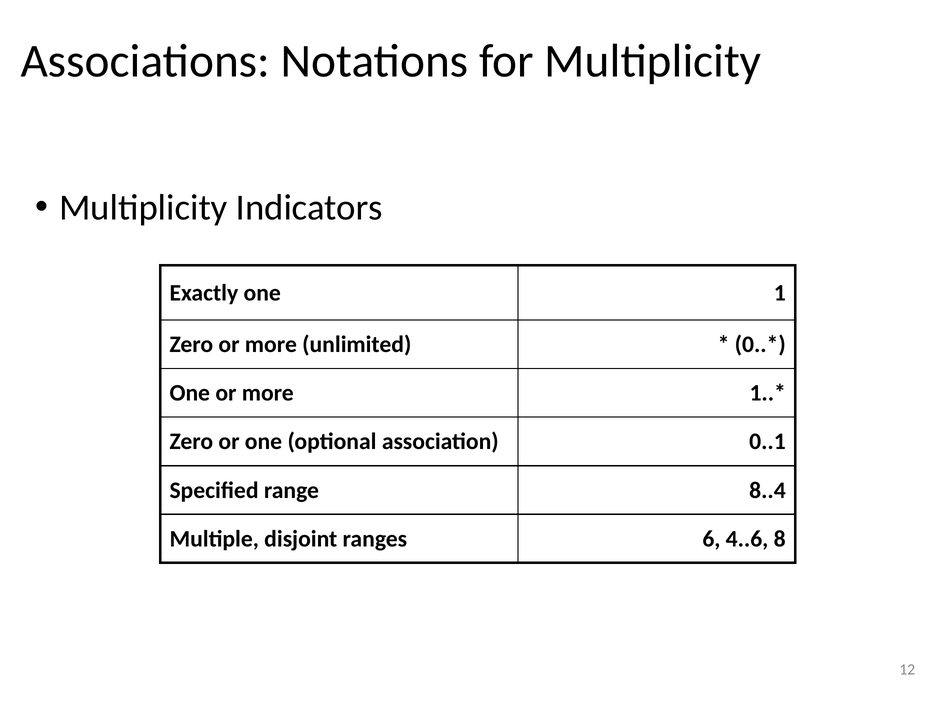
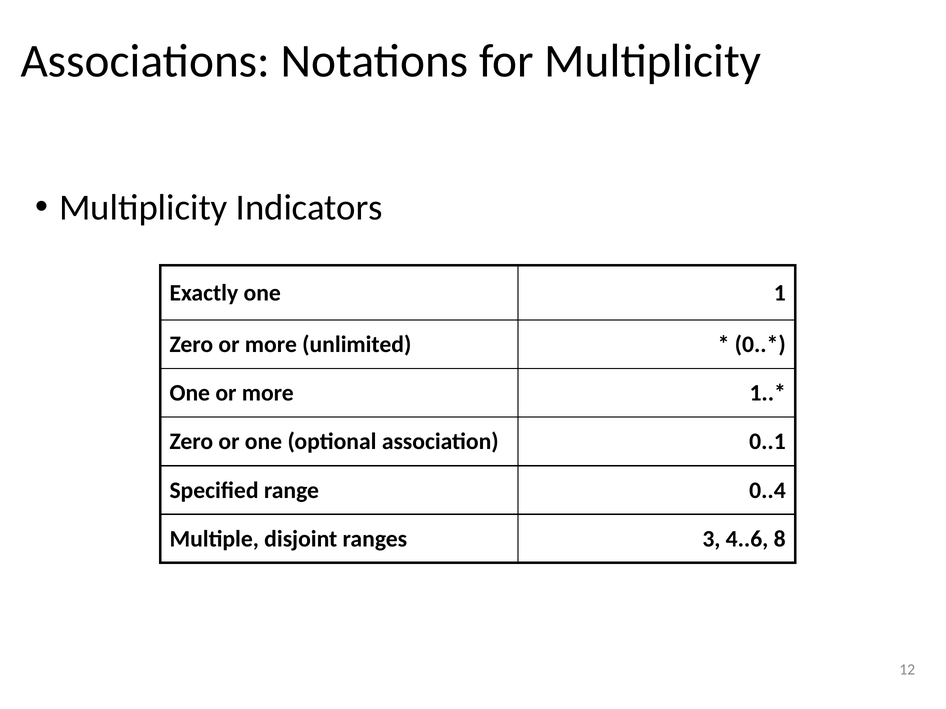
8..4: 8..4 -> 0..4
6: 6 -> 3
